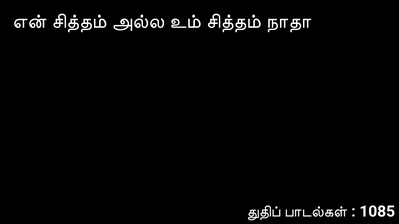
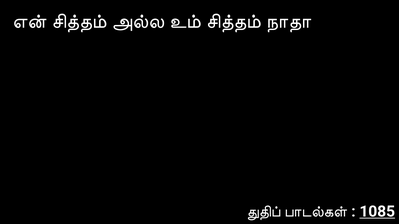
1085 underline: none -> present
